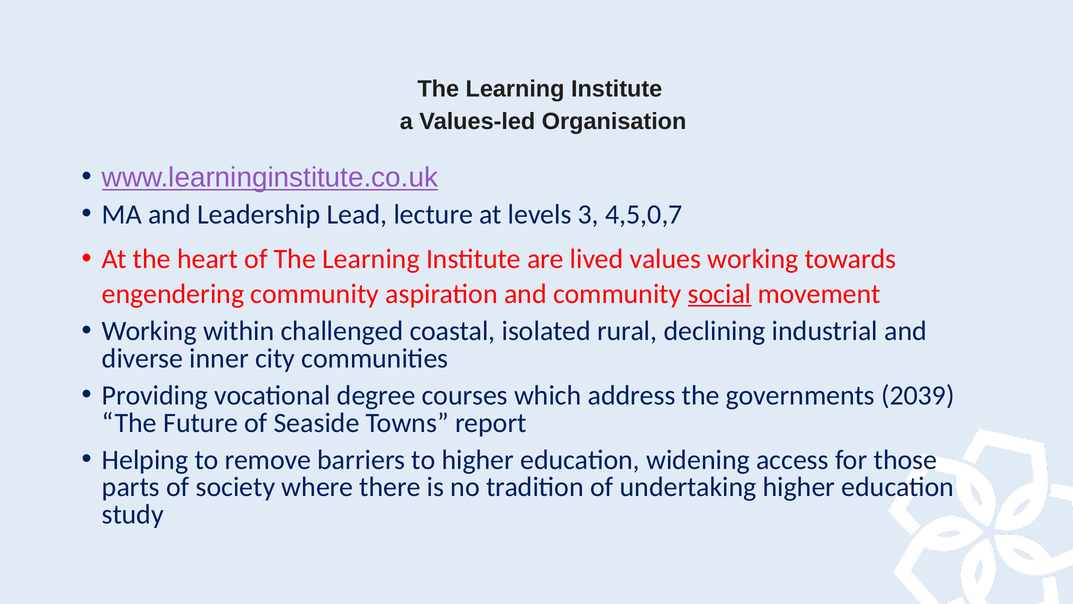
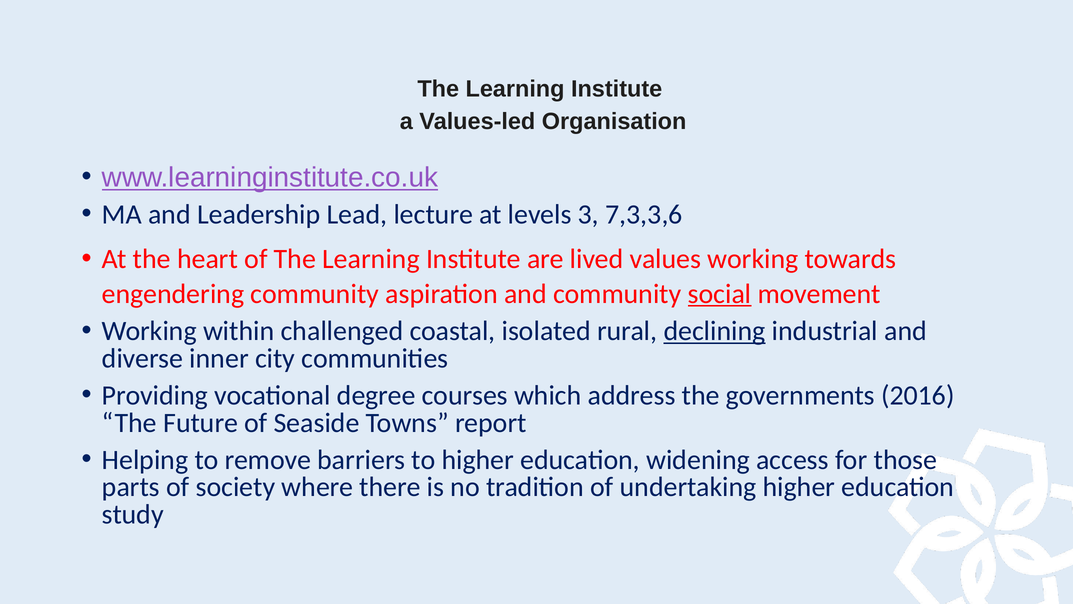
4,5,0,7: 4,5,0,7 -> 7,3,3,6
declining underline: none -> present
2039: 2039 -> 2016
